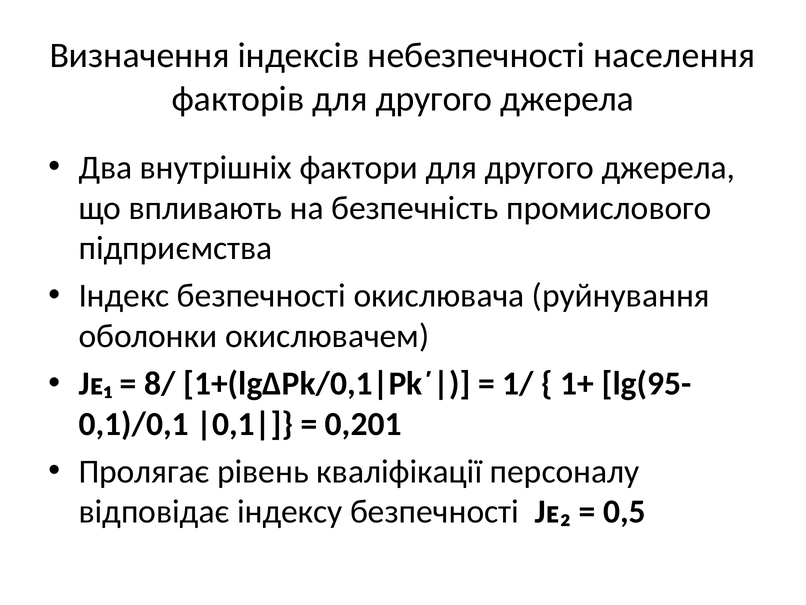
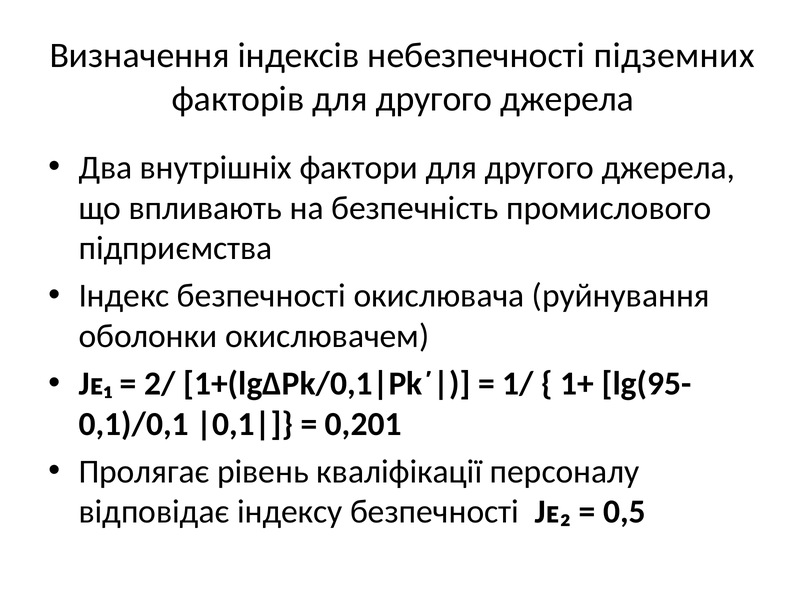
населення: населення -> підземних
8/: 8/ -> 2/
